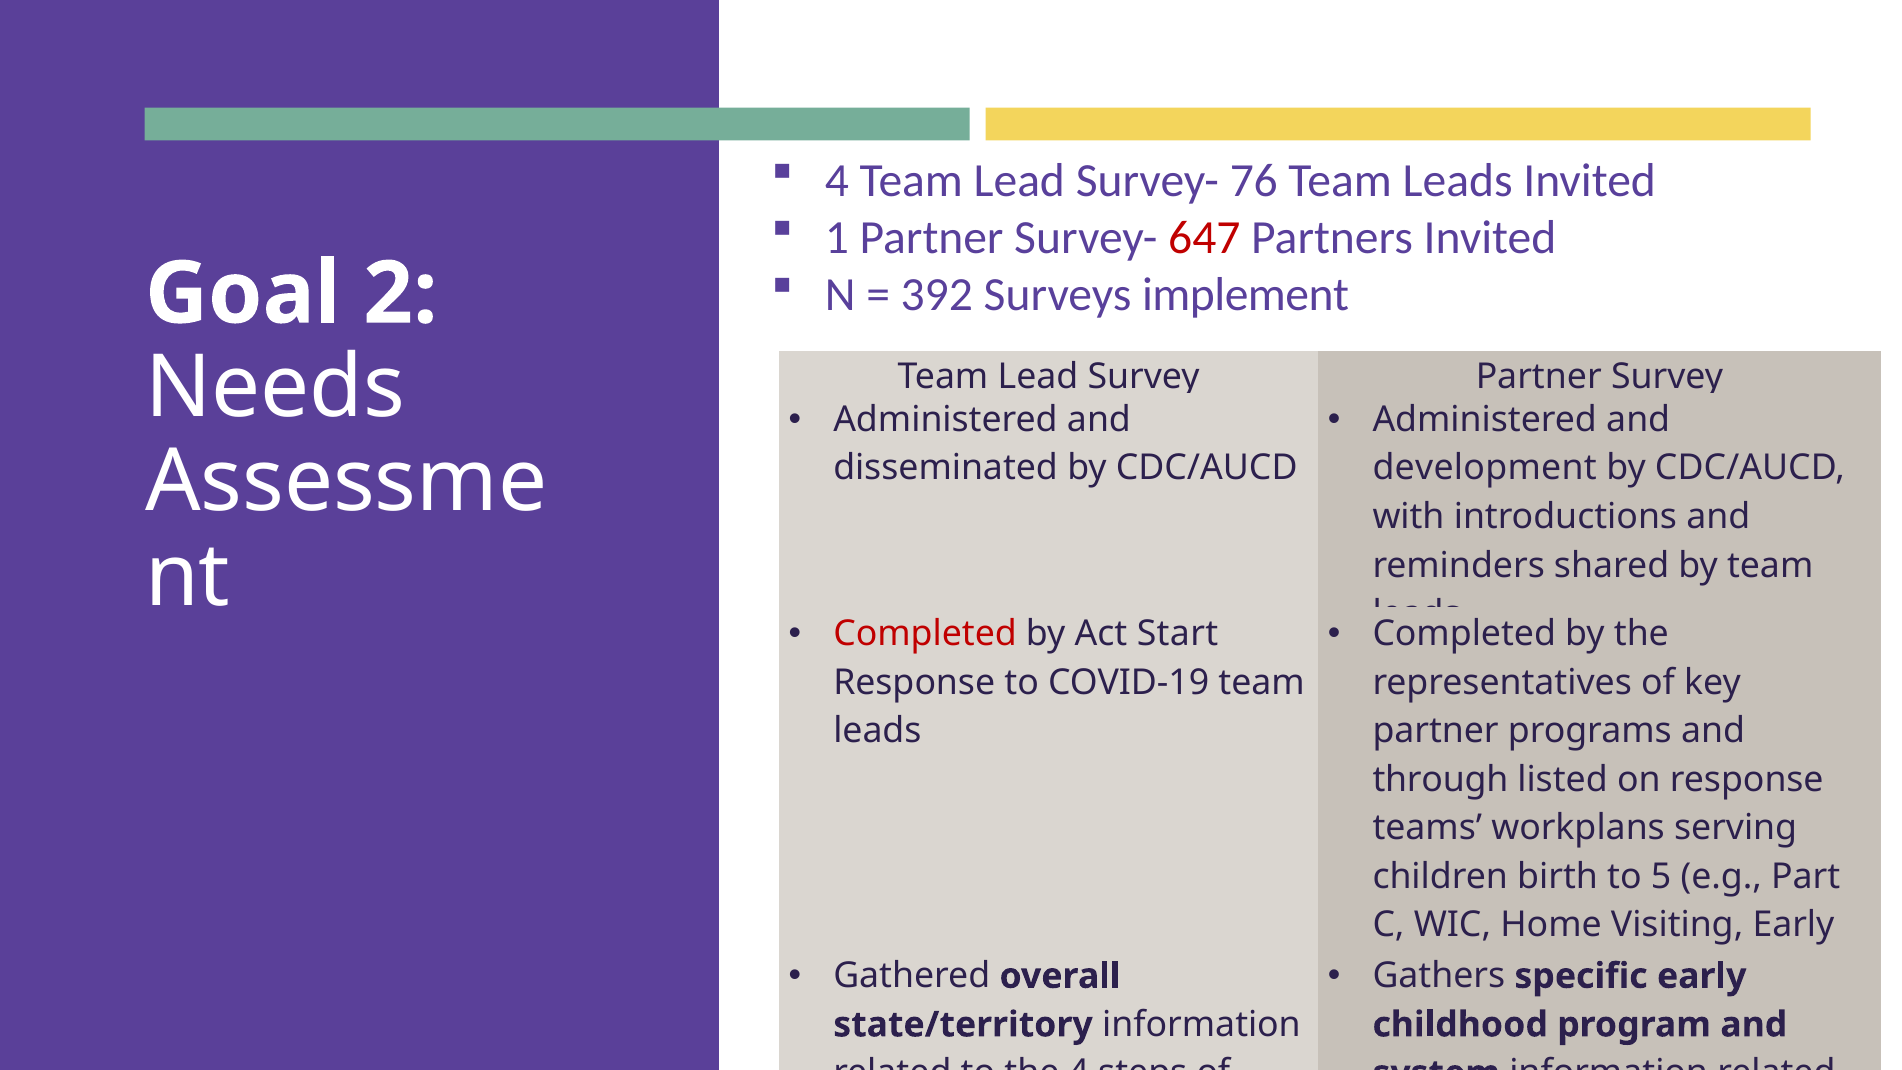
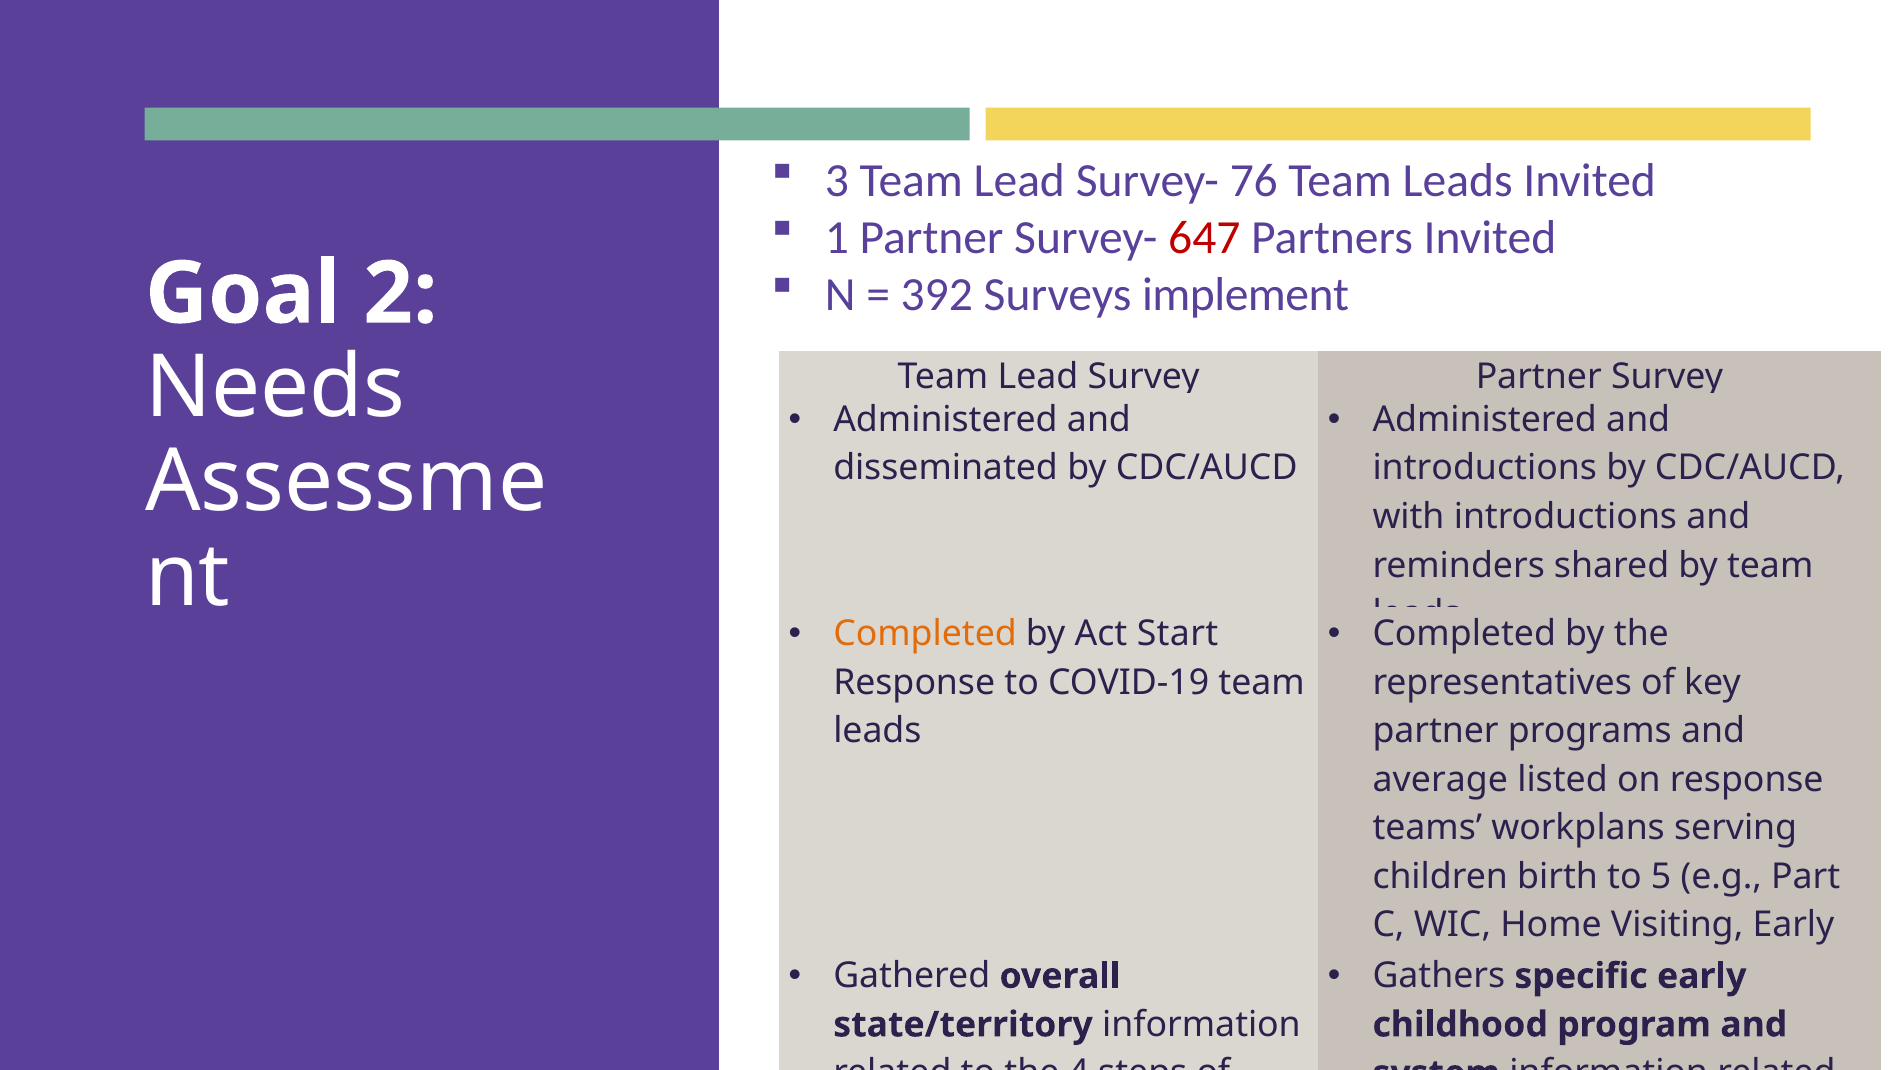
4 at (837, 180): 4 -> 3
development at (1485, 468): development -> introductions
Completed at (925, 634) colour: red -> orange
through: through -> average
